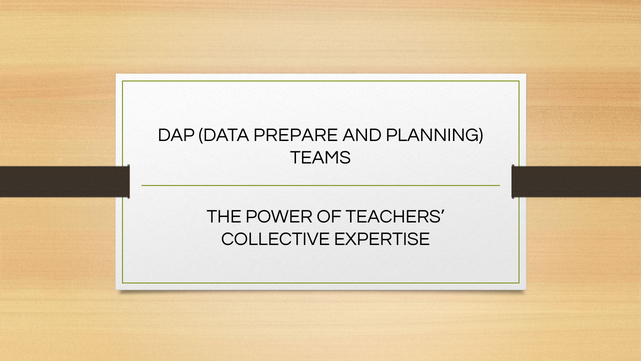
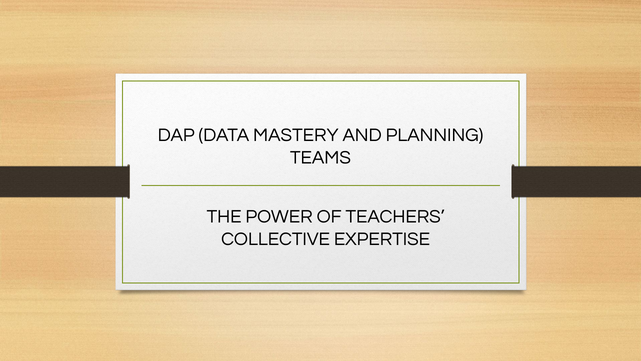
PREPARE: PREPARE -> MASTERY
